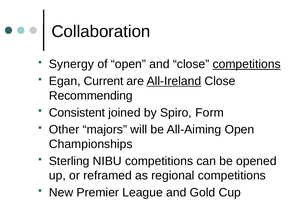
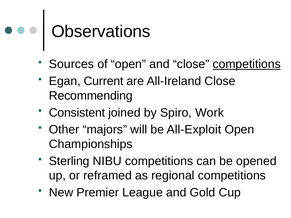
Collaboration: Collaboration -> Observations
Synergy: Synergy -> Sources
All-Ireland underline: present -> none
Form: Form -> Work
All-Aiming: All-Aiming -> All-Exploit
